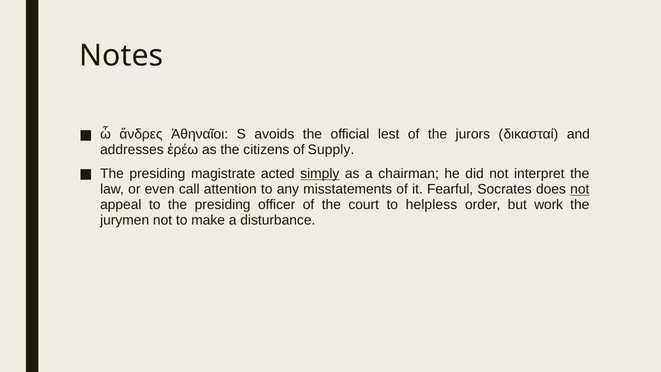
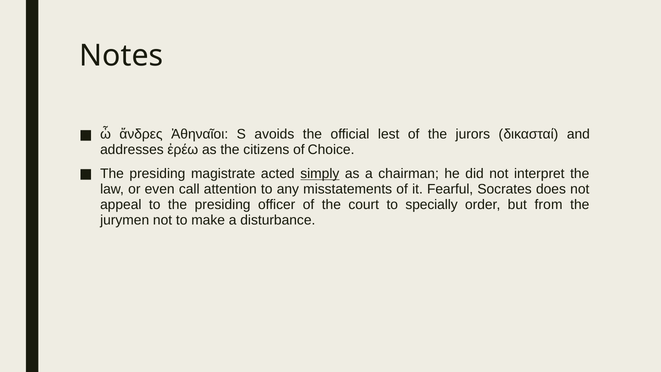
Supply: Supply -> Choice
not at (580, 189) underline: present -> none
helpless: helpless -> specially
work: work -> from
